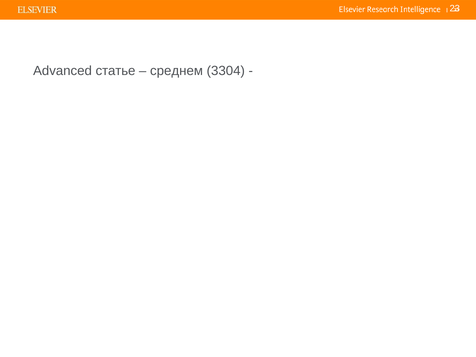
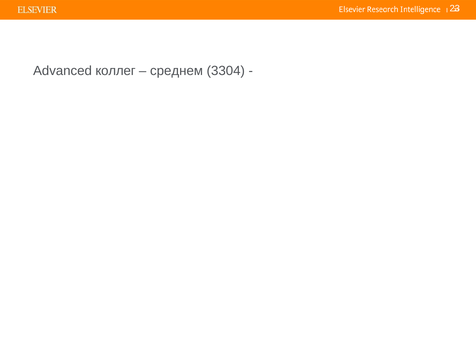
статье: статье -> коллег
